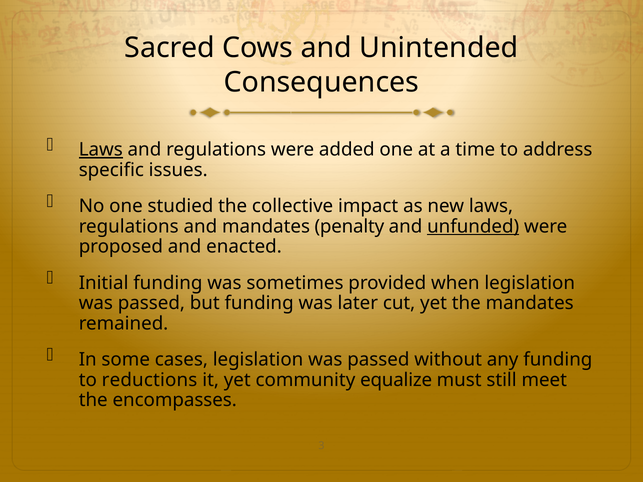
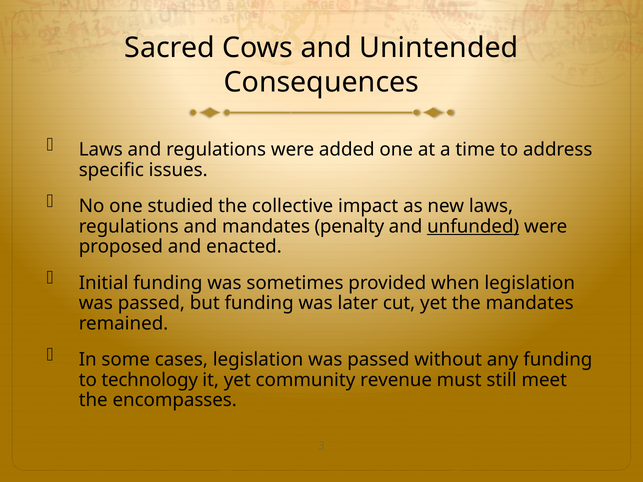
Laws at (101, 150) underline: present -> none
reductions: reductions -> technology
equalize: equalize -> revenue
